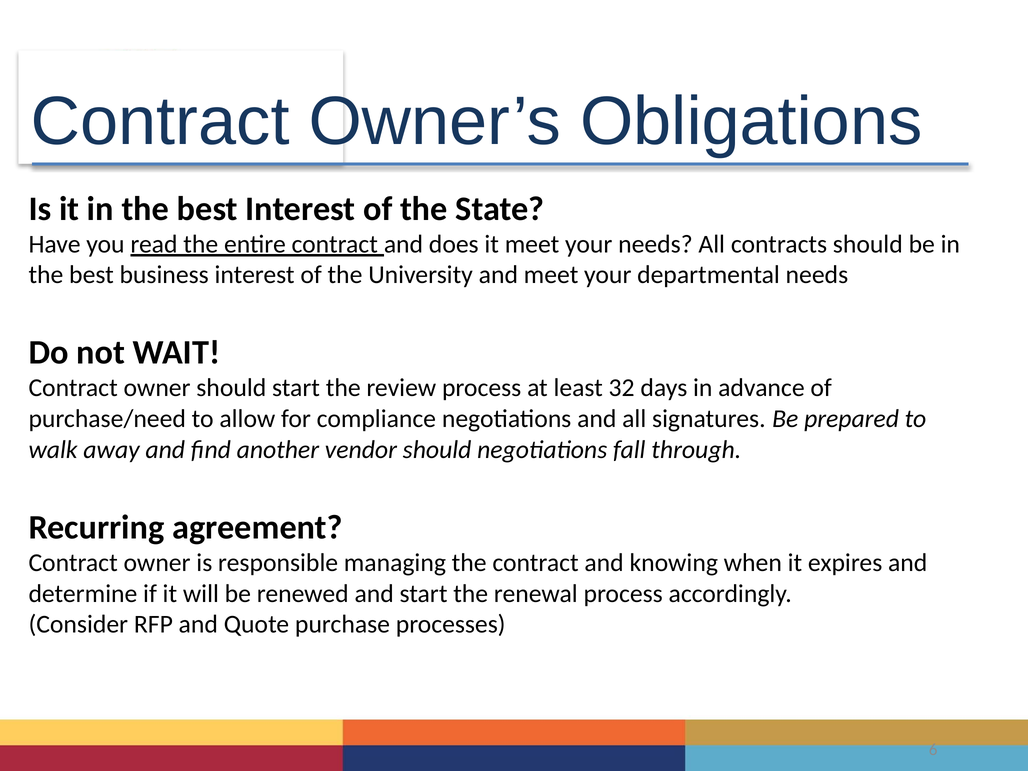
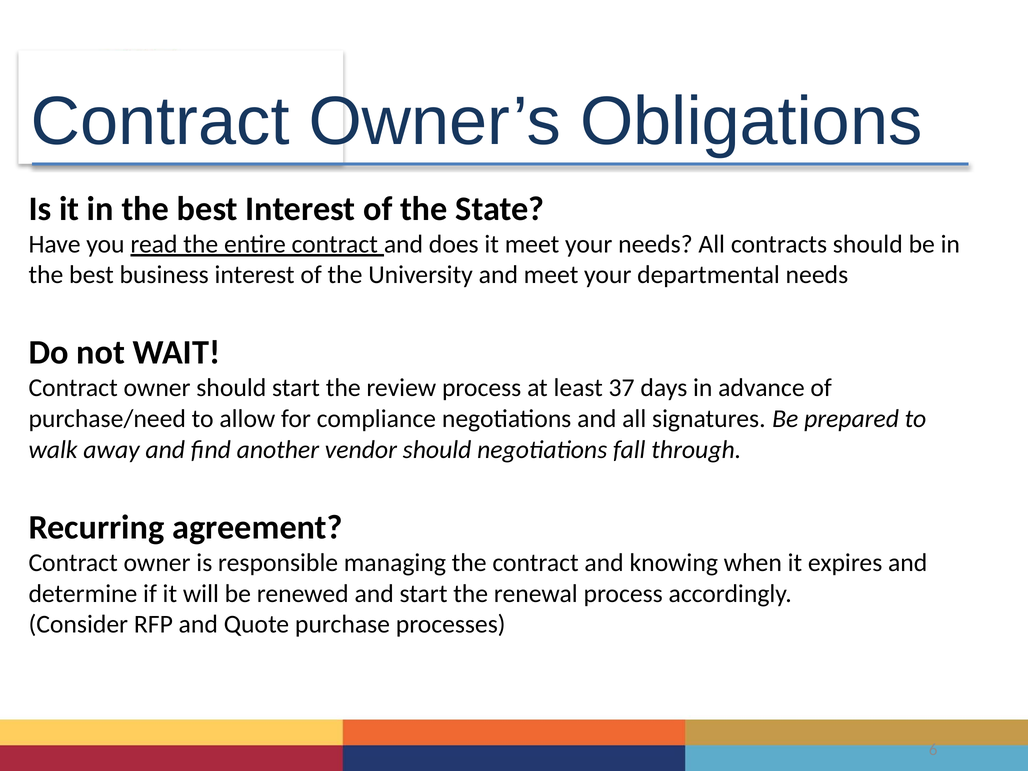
32: 32 -> 37
